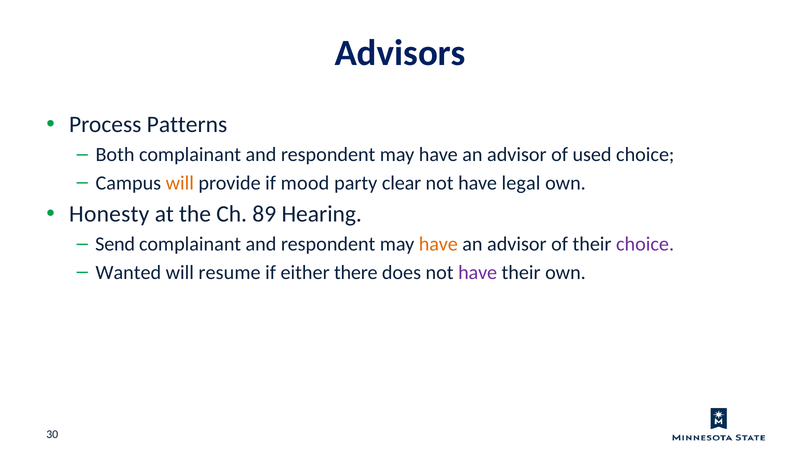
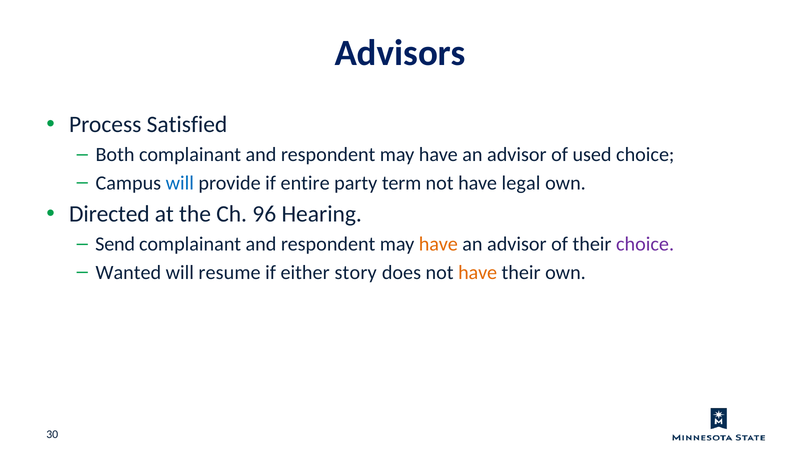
Patterns: Patterns -> Satisfied
will at (180, 183) colour: orange -> blue
mood: mood -> entire
clear: clear -> term
Honesty: Honesty -> Directed
89: 89 -> 96
there: there -> story
have at (478, 272) colour: purple -> orange
